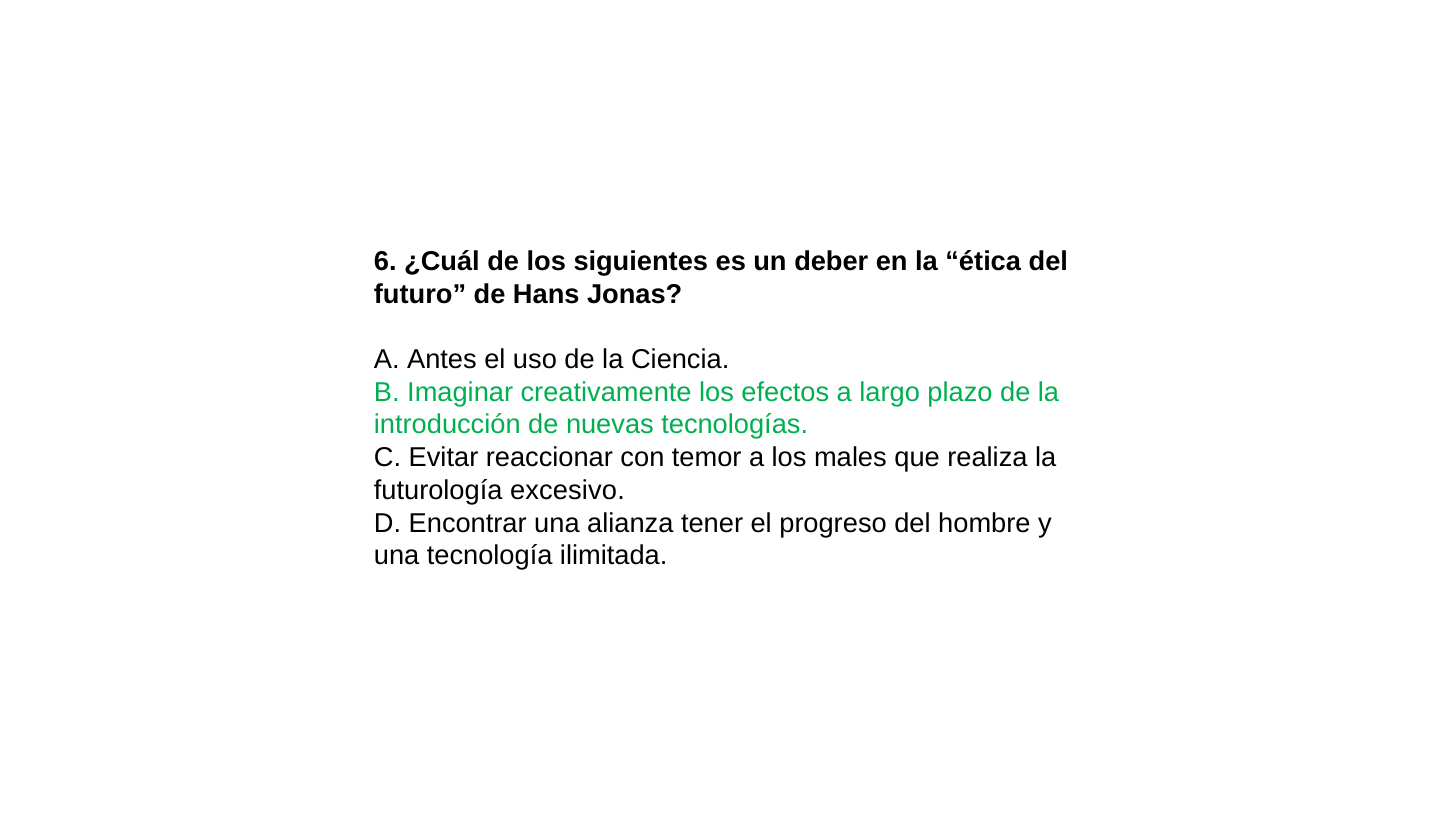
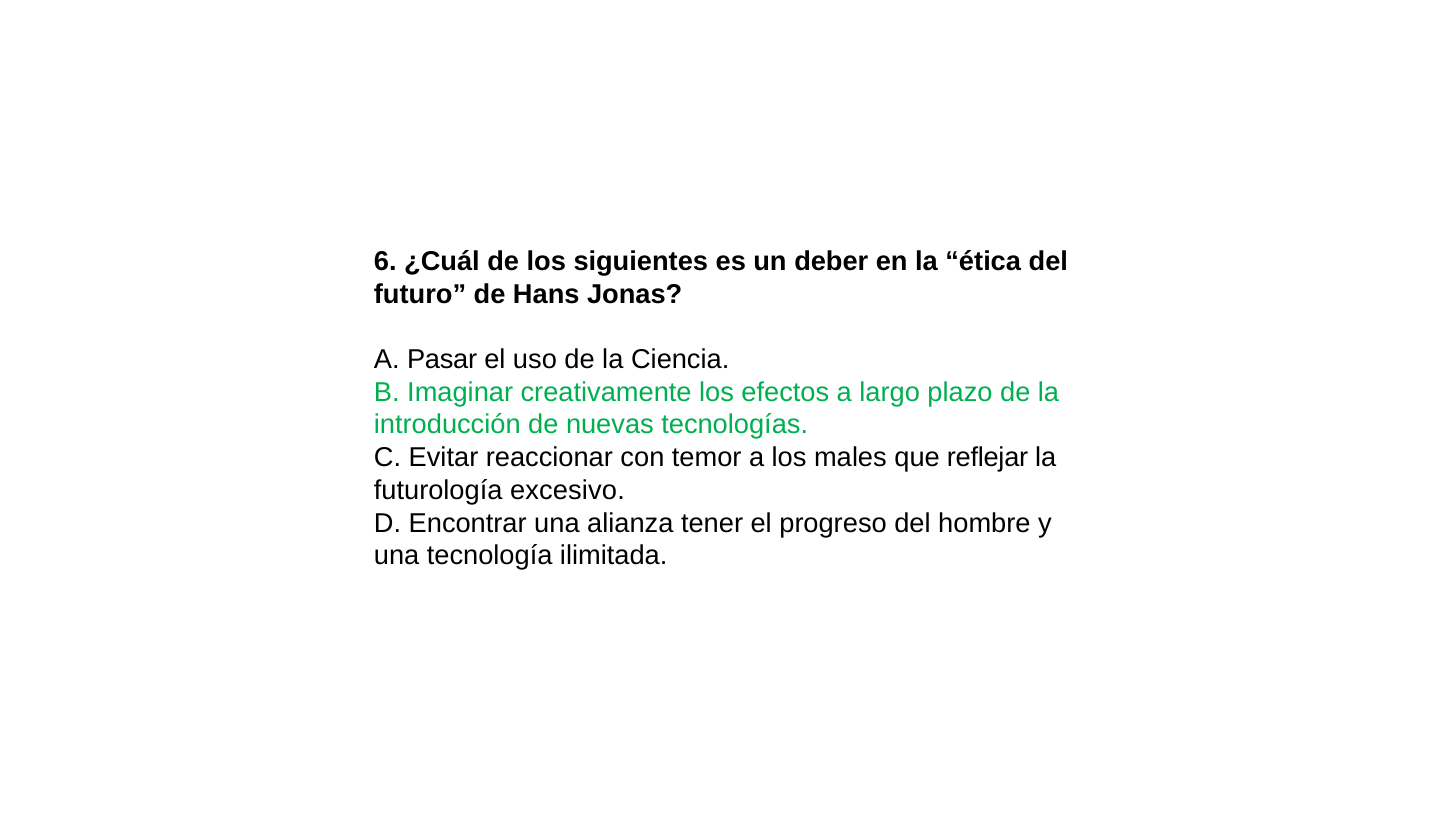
Antes: Antes -> Pasar
realiza: realiza -> reflejar
